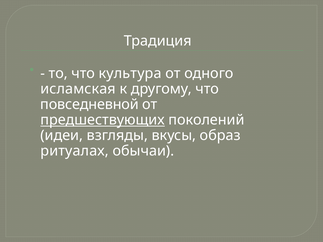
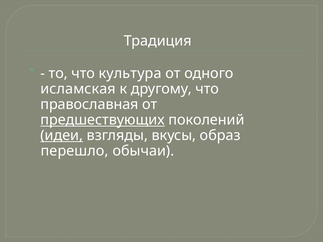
повседневной: повседневной -> православная
идеи underline: none -> present
ритуалах: ритуалах -> перешло
